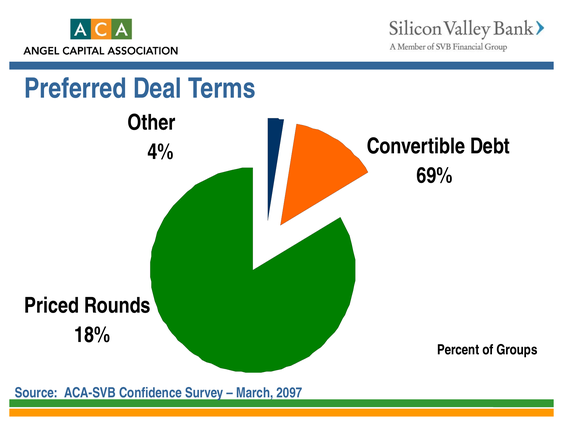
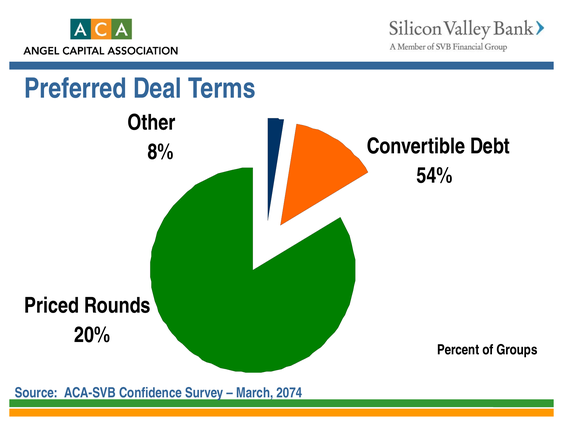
4%: 4% -> 8%
69%: 69% -> 54%
18%: 18% -> 20%
2097: 2097 -> 2074
